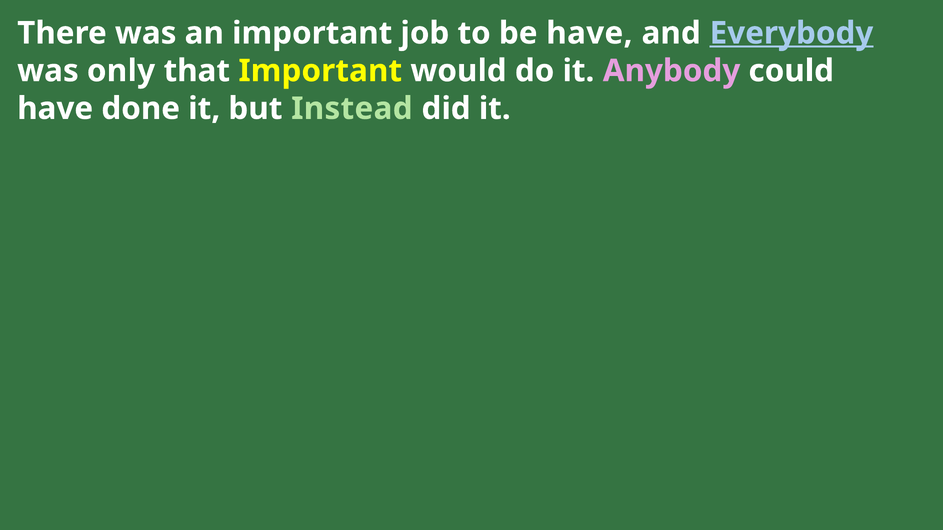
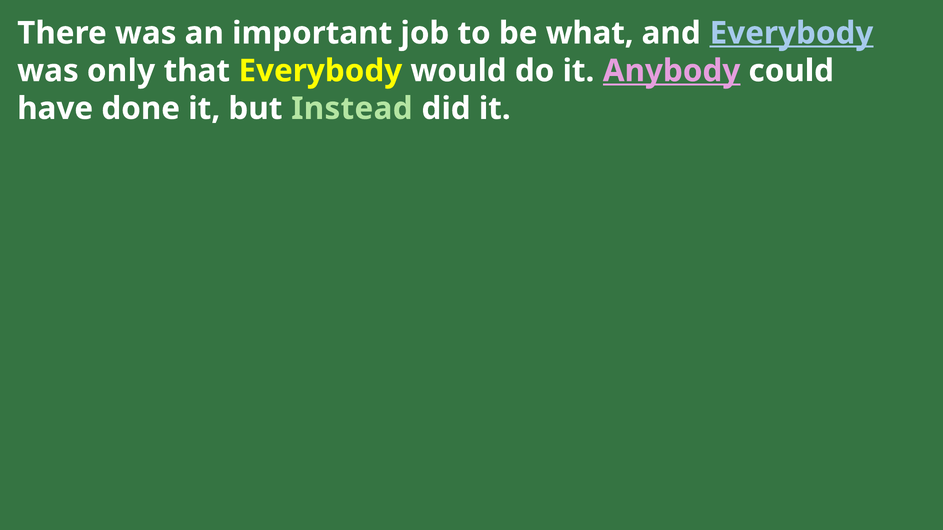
be have: have -> what
that Important: Important -> Everybody
Anybody underline: none -> present
